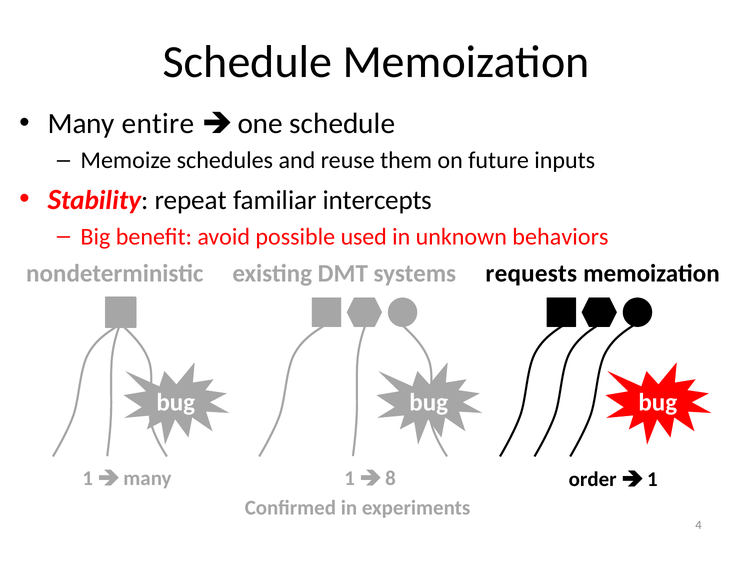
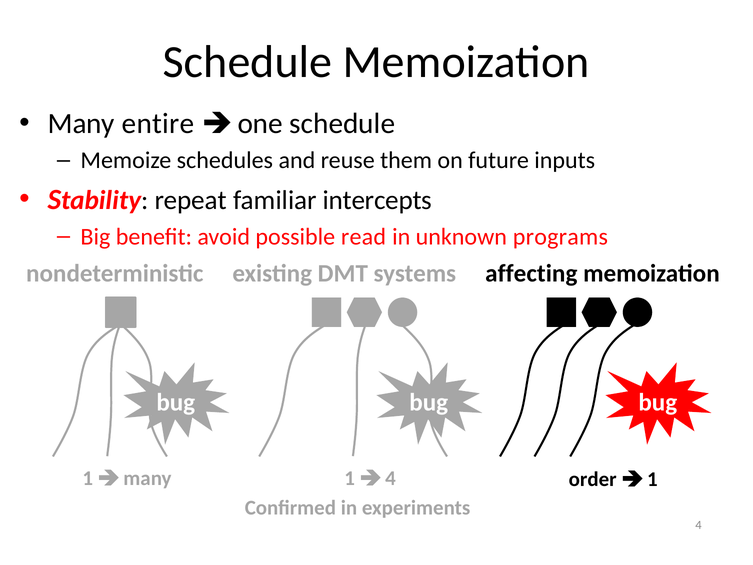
used: used -> read
behaviors: behaviors -> programs
requests: requests -> affecting
8 at (390, 478): 8 -> 4
